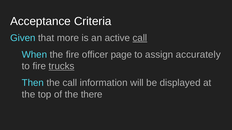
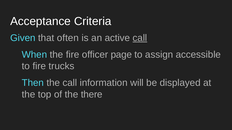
more: more -> often
accurately: accurately -> accessible
trucks underline: present -> none
